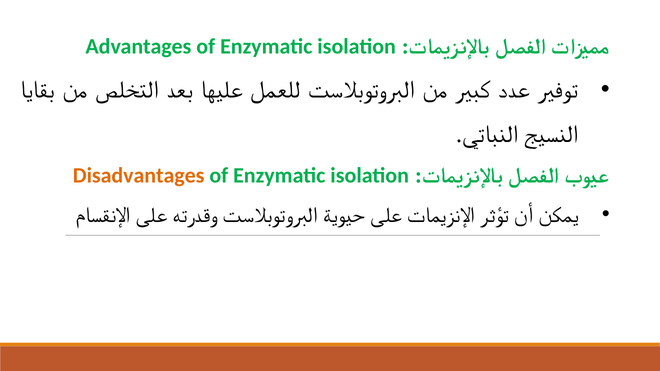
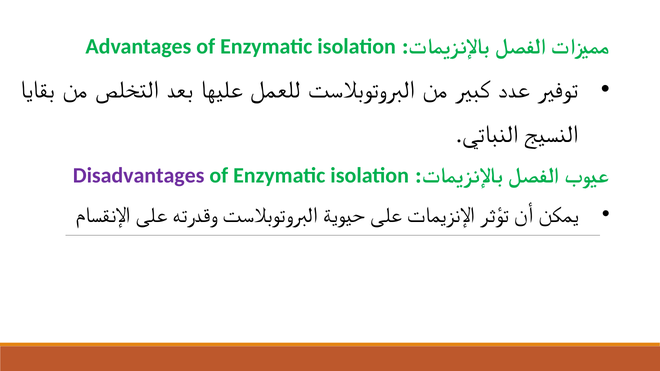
Disadvantages colour: orange -> purple
